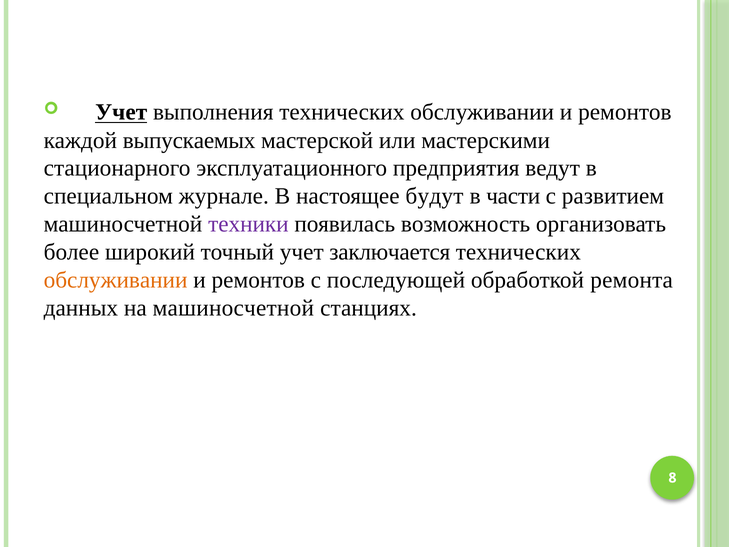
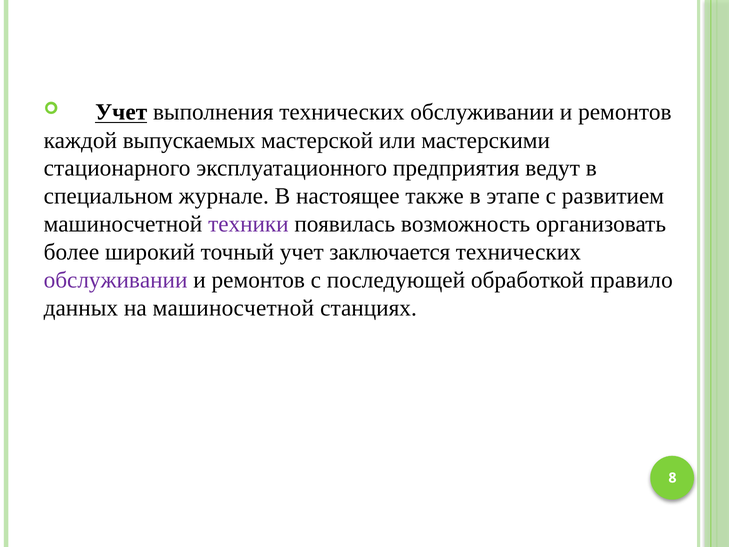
будут: будут -> также
части: части -> этапе
обслуживании at (116, 280) colour: orange -> purple
ремонта: ремонта -> правило
